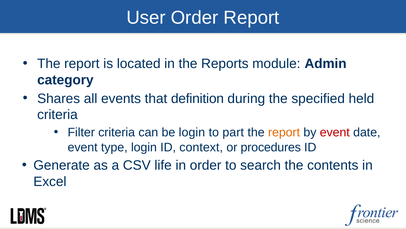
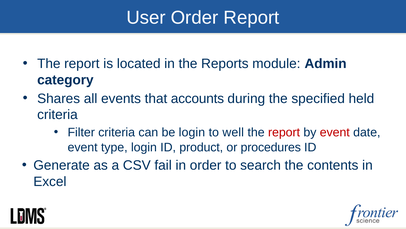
definition: definition -> accounts
part: part -> well
report at (284, 132) colour: orange -> red
context: context -> product
life: life -> fail
